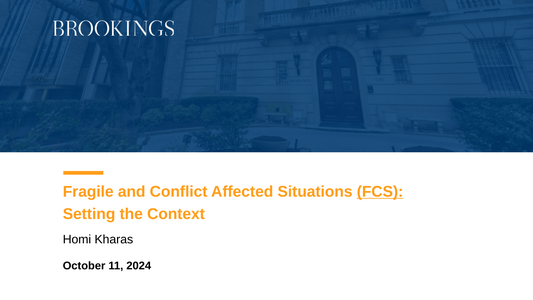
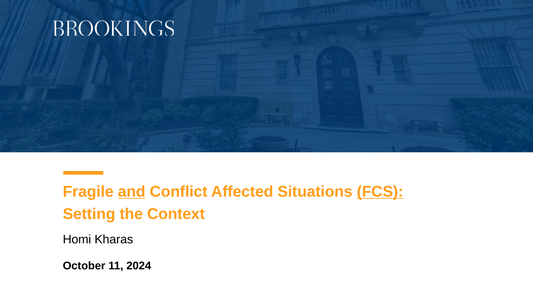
and underline: none -> present
